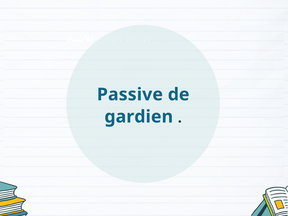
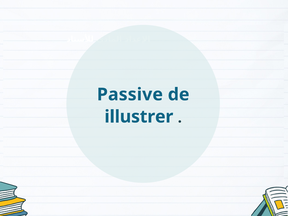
gardien: gardien -> illustrer
